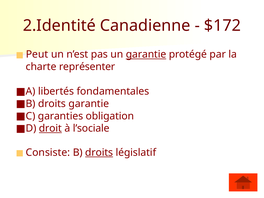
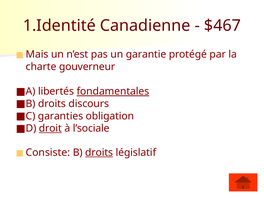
2.Identité: 2.Identité -> 1.Identité
$172: $172 -> $467
Peut: Peut -> Mais
garantie at (146, 54) underline: present -> none
représenter: représenter -> gouverneur
fondamentales underline: none -> present
droits garantie: garantie -> discours
